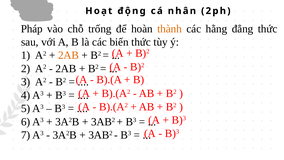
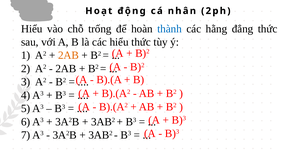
Pháp at (32, 29): Pháp -> Hiểu
thành colour: orange -> blue
các biến: biến -> hiểu
